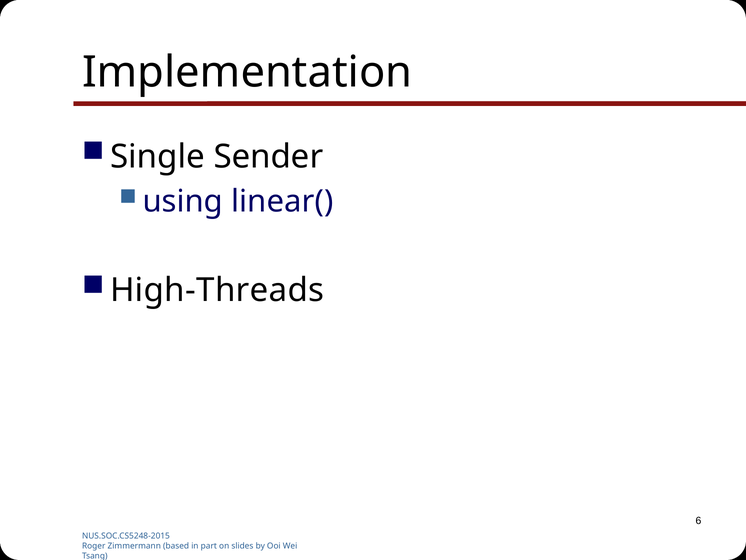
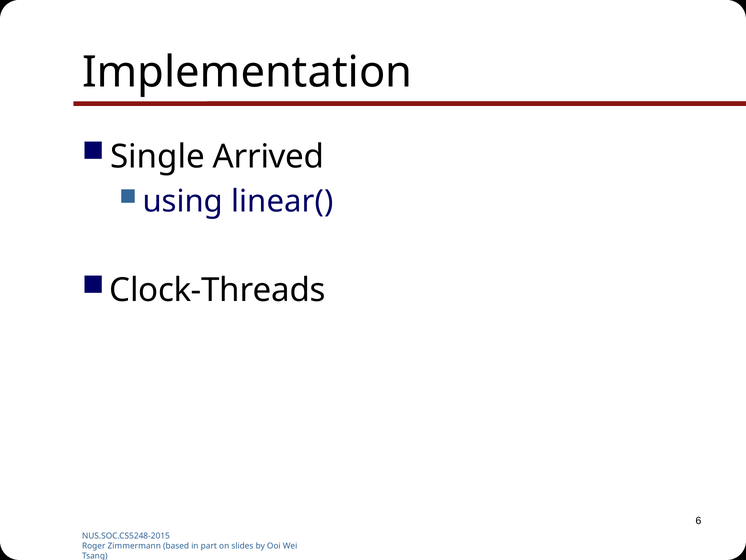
Sender: Sender -> Arrived
High-Threads: High-Threads -> Clock-Threads
